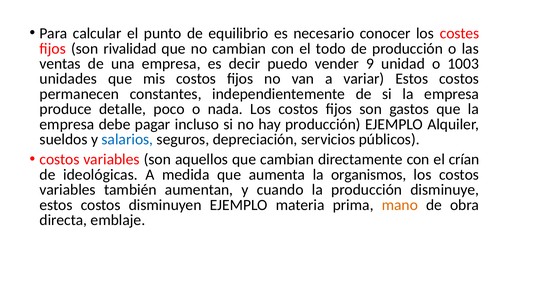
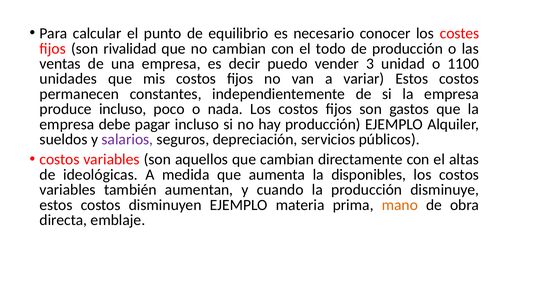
9: 9 -> 3
1003: 1003 -> 1100
produce detalle: detalle -> incluso
salarios colour: blue -> purple
crían: crían -> altas
organismos: organismos -> disponibles
